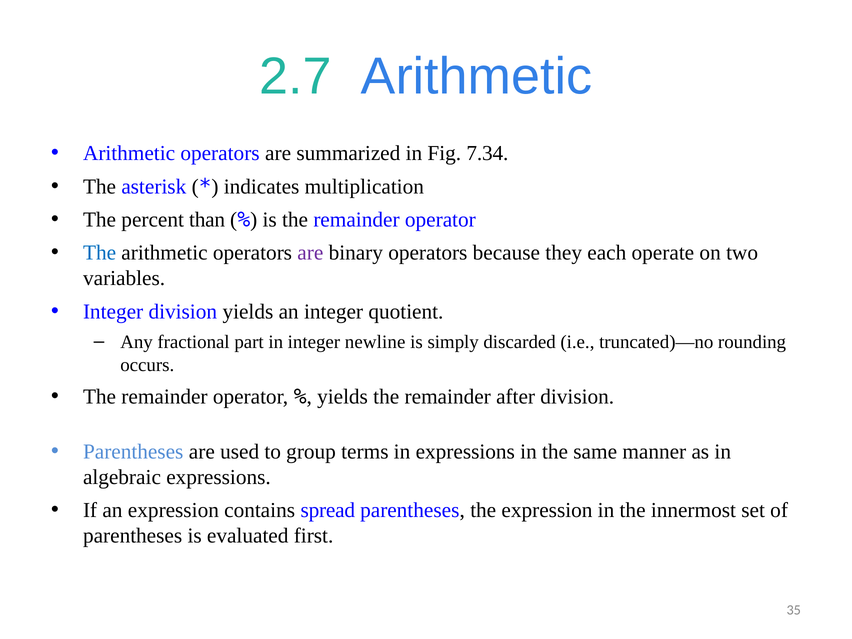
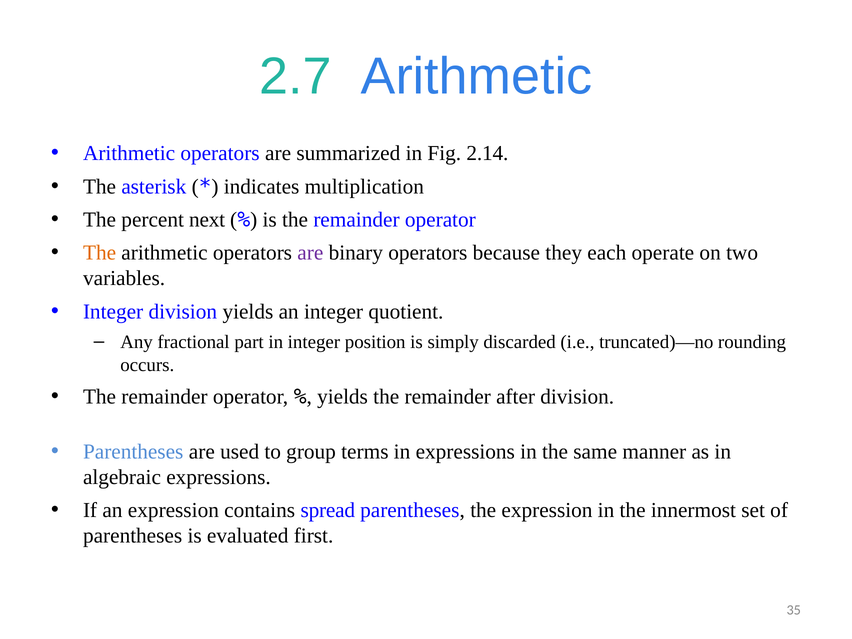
7.34: 7.34 -> 2.14
than: than -> next
The at (100, 253) colour: blue -> orange
newline: newline -> position
